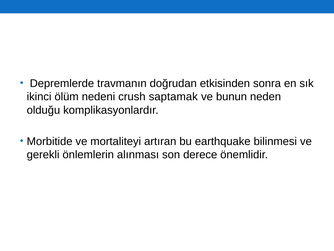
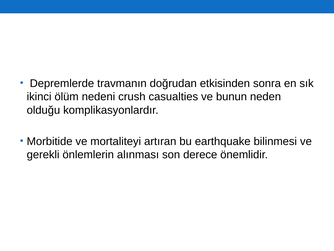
saptamak: saptamak -> casualties
